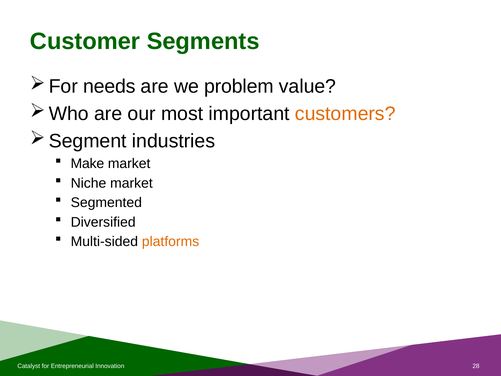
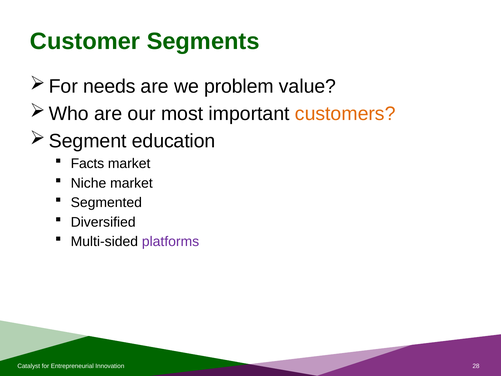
industries: industries -> education
Make: Make -> Facts
platforms colour: orange -> purple
